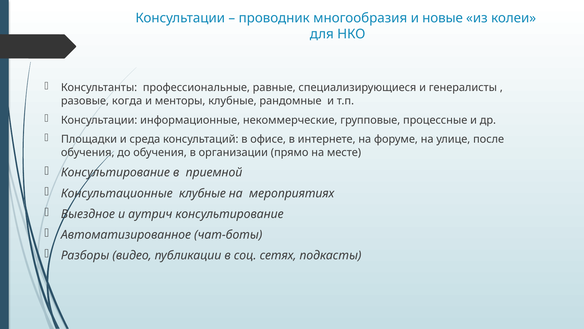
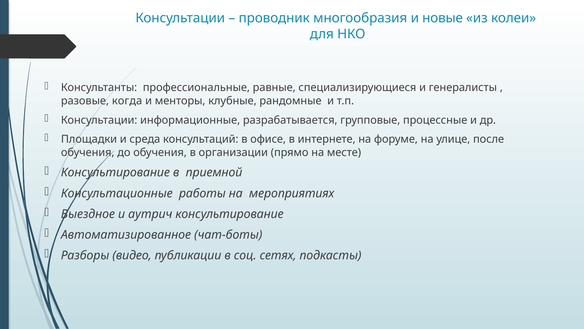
некоммерческие: некоммерческие -> разрабатывается
Консультационные клубные: клубные -> работы
